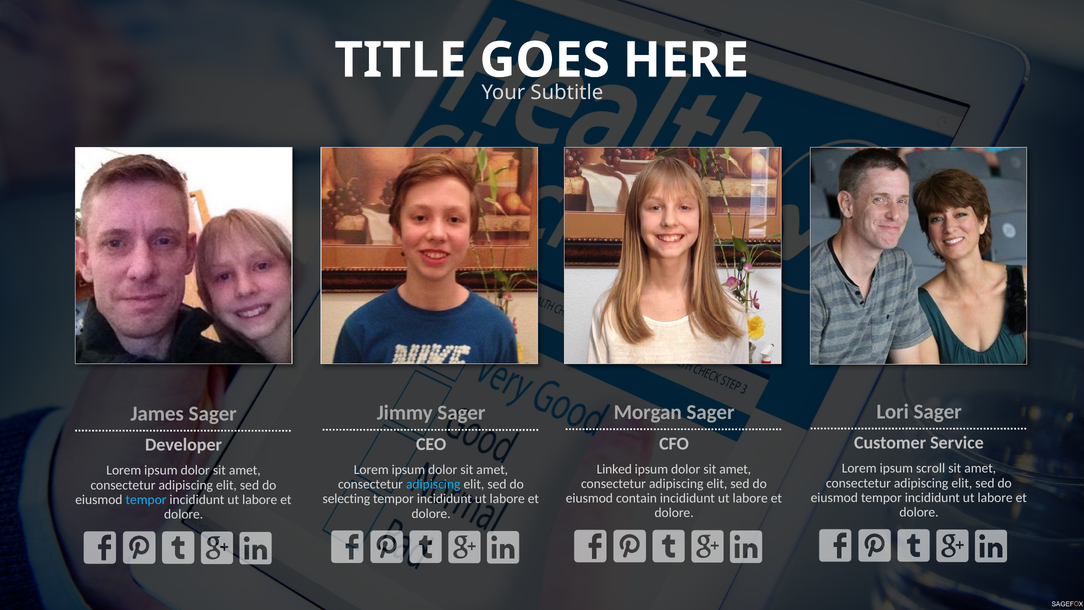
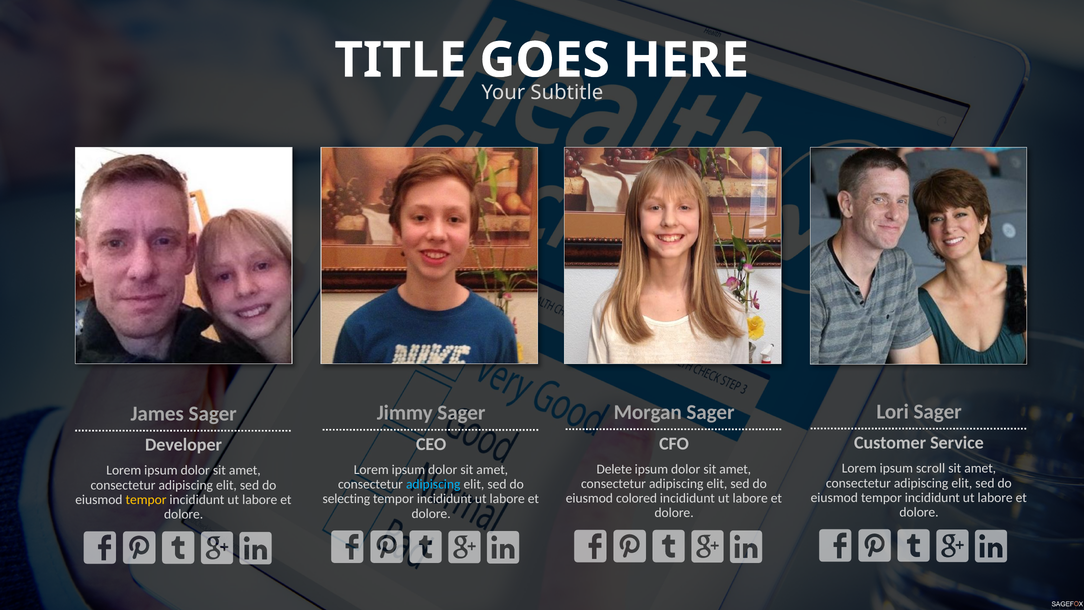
Linked: Linked -> Delete
contain: contain -> colored
tempor at (146, 500) colour: light blue -> yellow
